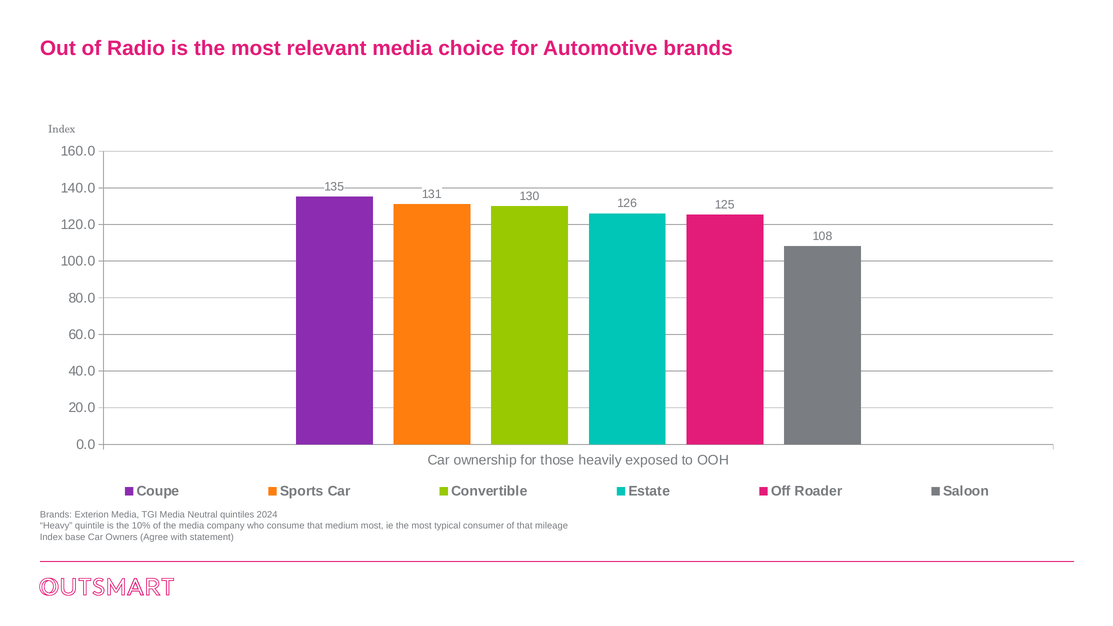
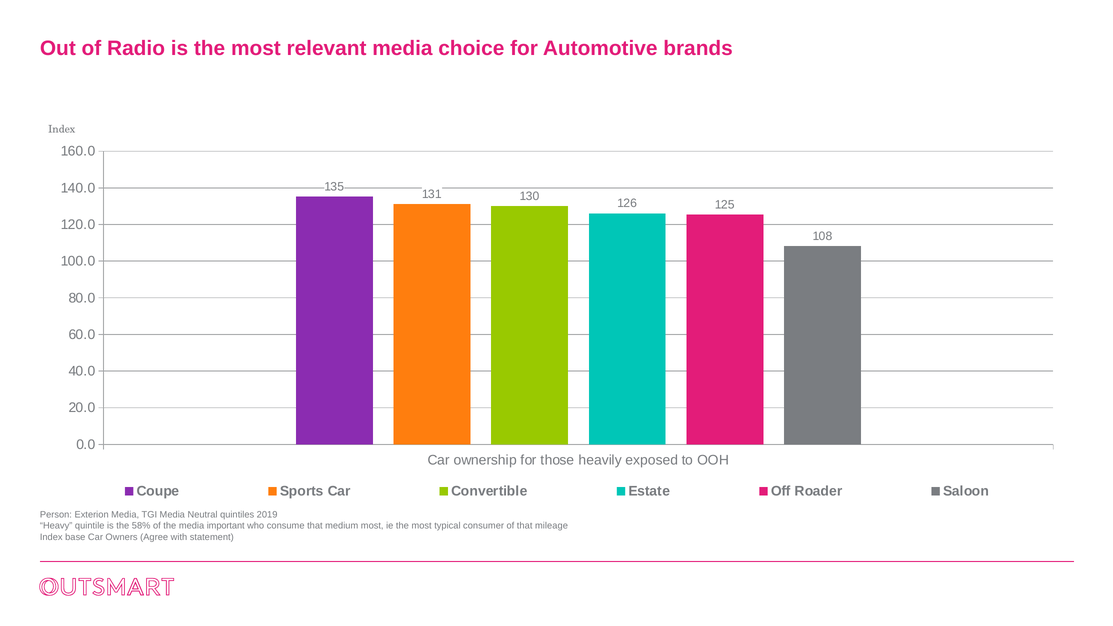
Brands at (56, 515): Brands -> Person
2024: 2024 -> 2019
10%: 10% -> 58%
company: company -> important
